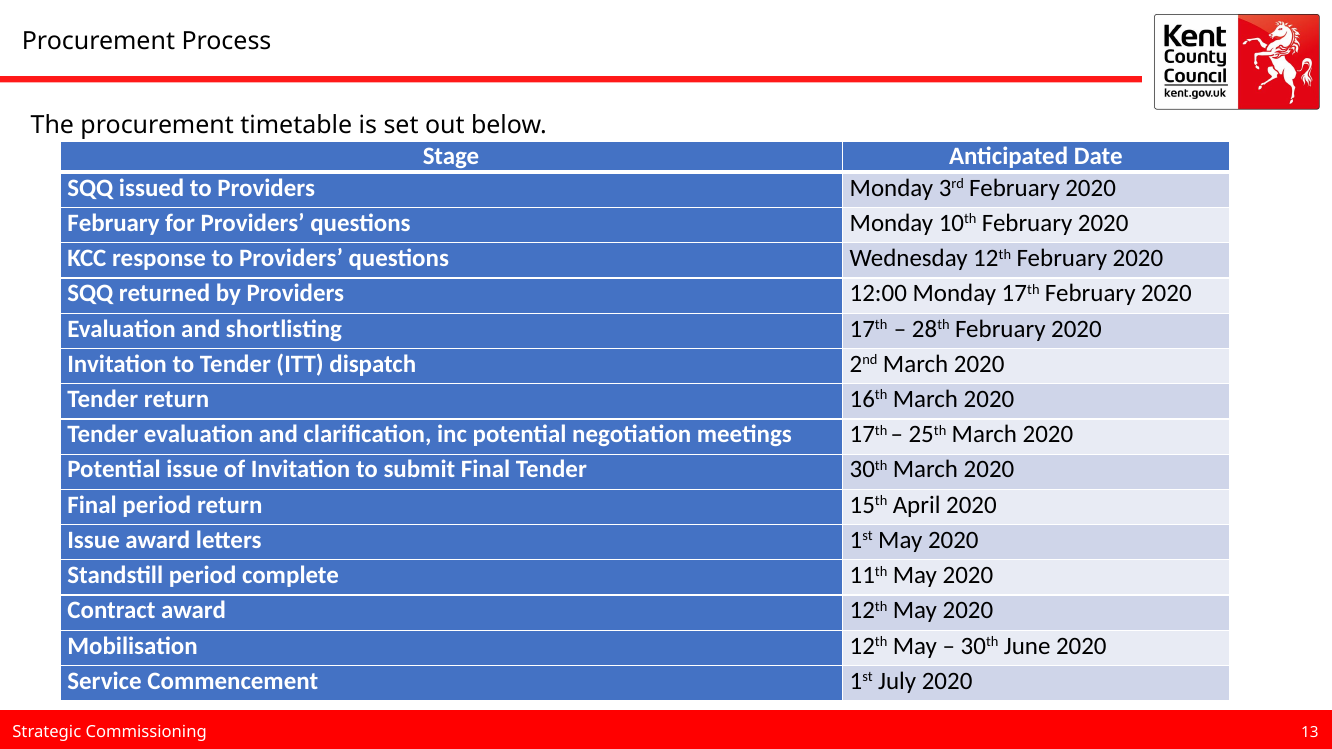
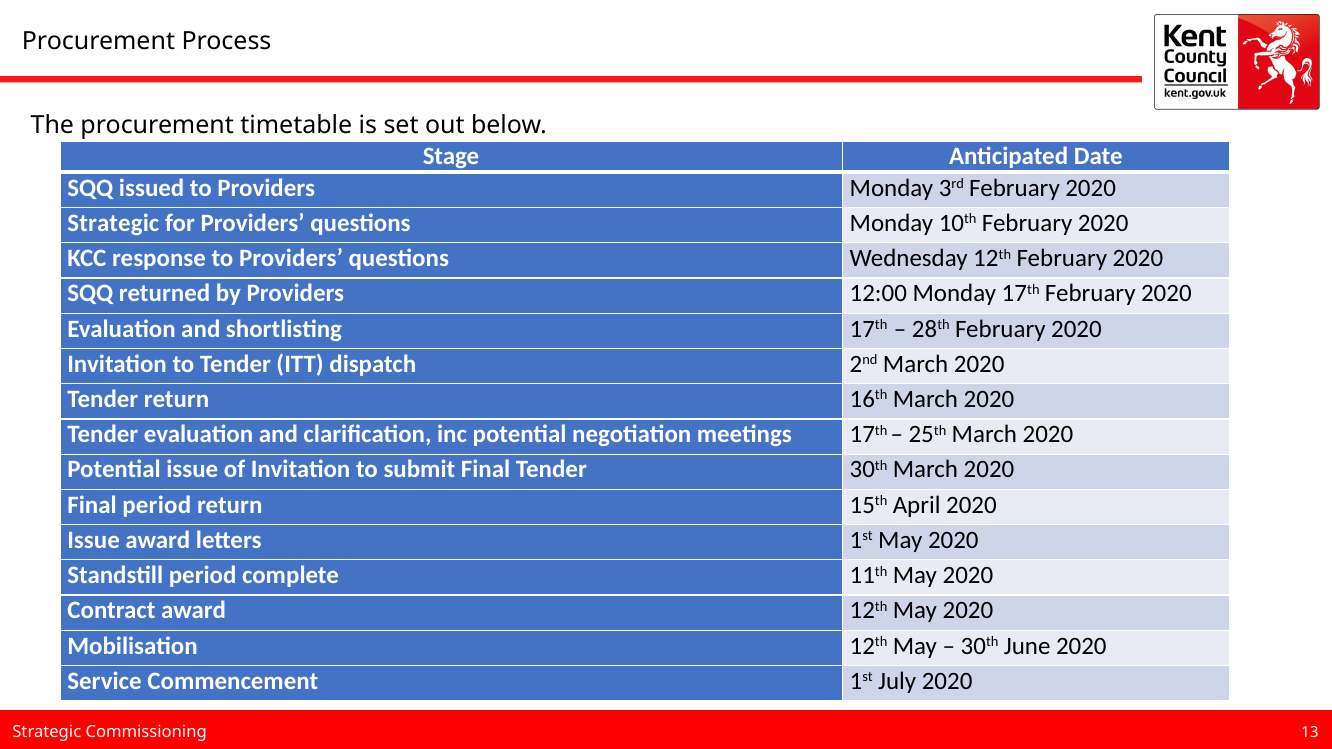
February at (113, 223): February -> Strategic
